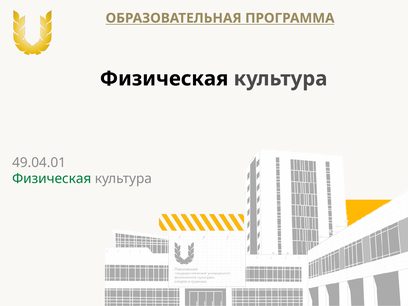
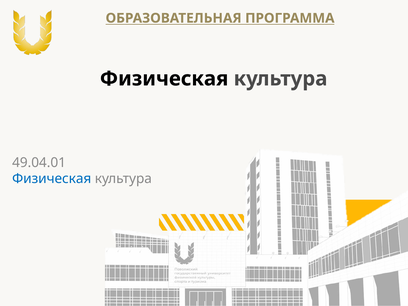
Физическая at (52, 179) colour: green -> blue
